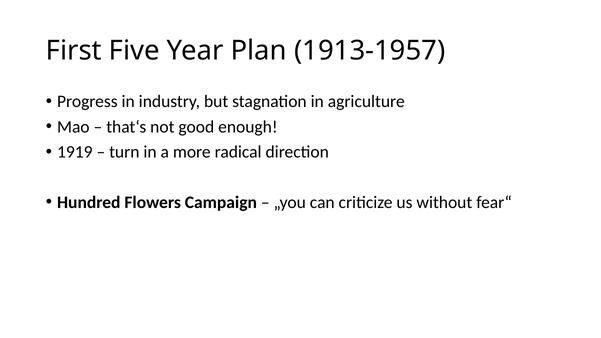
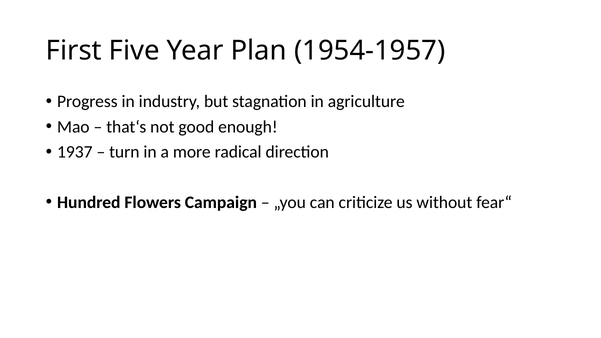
1913-1957: 1913-1957 -> 1954-1957
1919: 1919 -> 1937
